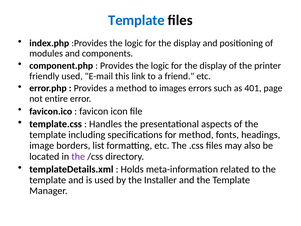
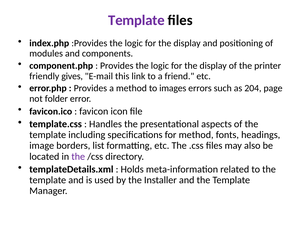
Template at (136, 20) colour: blue -> purple
friendly used: used -> gives
401: 401 -> 204
entire: entire -> folder
